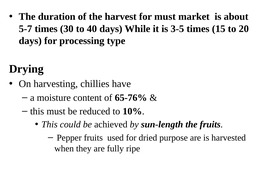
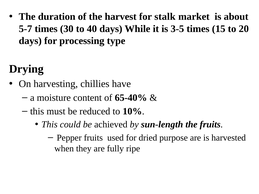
for must: must -> stalk
65-76%: 65-76% -> 65-40%
